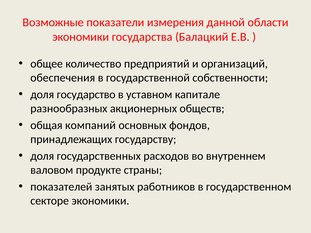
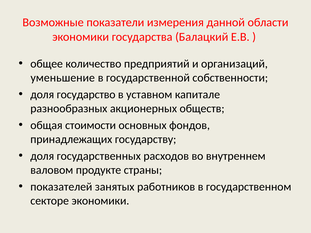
обеспечения: обеспечения -> уменьшение
компаний: компаний -> стоимости
